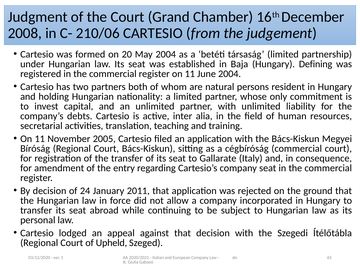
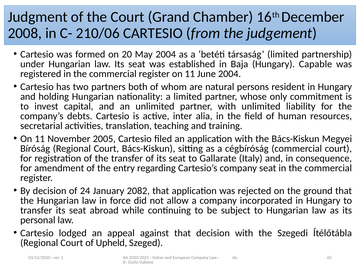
Defining: Defining -> Capable
2011: 2011 -> 2082
